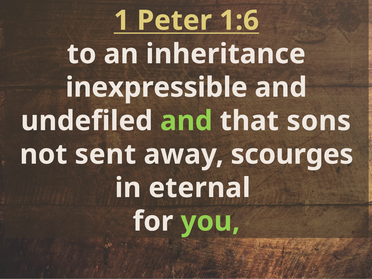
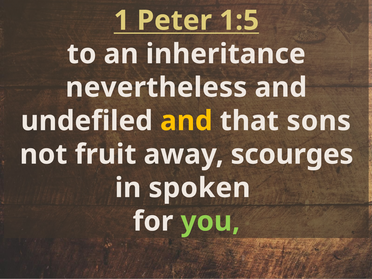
1:6: 1:6 -> 1:5
inexpressible: inexpressible -> nevertheless
and at (186, 121) colour: light green -> yellow
sent: sent -> fruit
eternal: eternal -> spoken
